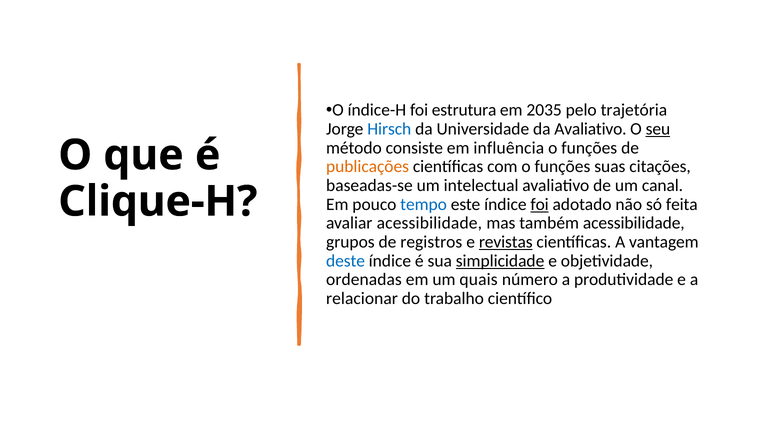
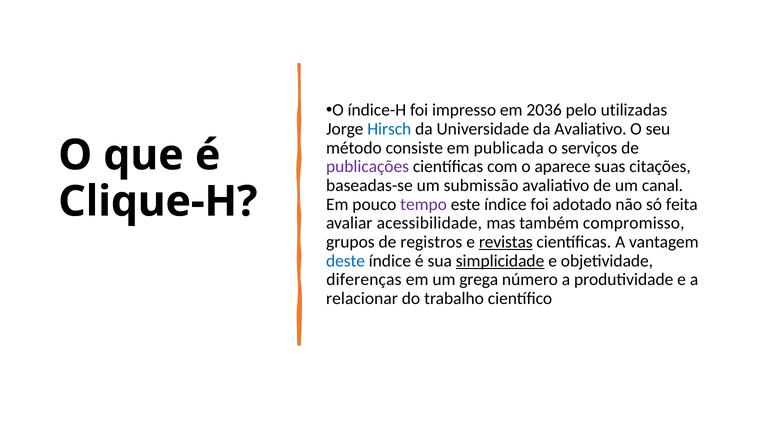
estrutura: estrutura -> impresso
2035: 2035 -> 2036
trajetória: trajetória -> utilizadas
seu underline: present -> none
influência: influência -> publicada
funções at (589, 148): funções -> serviços
publicações colour: orange -> purple
com o funções: funções -> aparece
intelectual: intelectual -> submissão
tempo colour: blue -> purple
foi at (540, 204) underline: present -> none
também acessibilidade: acessibilidade -> compromisso
ordenadas: ordenadas -> diferenças
quais: quais -> grega
